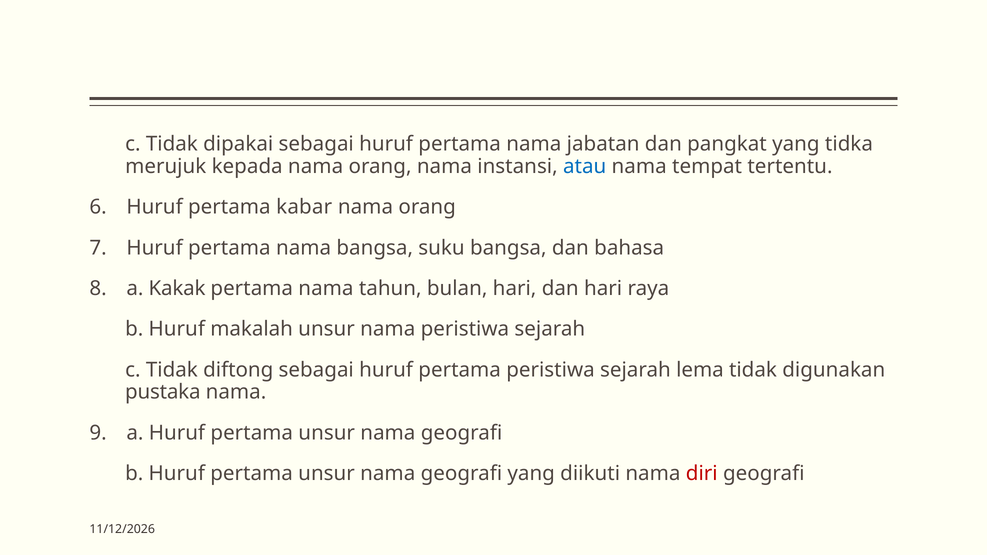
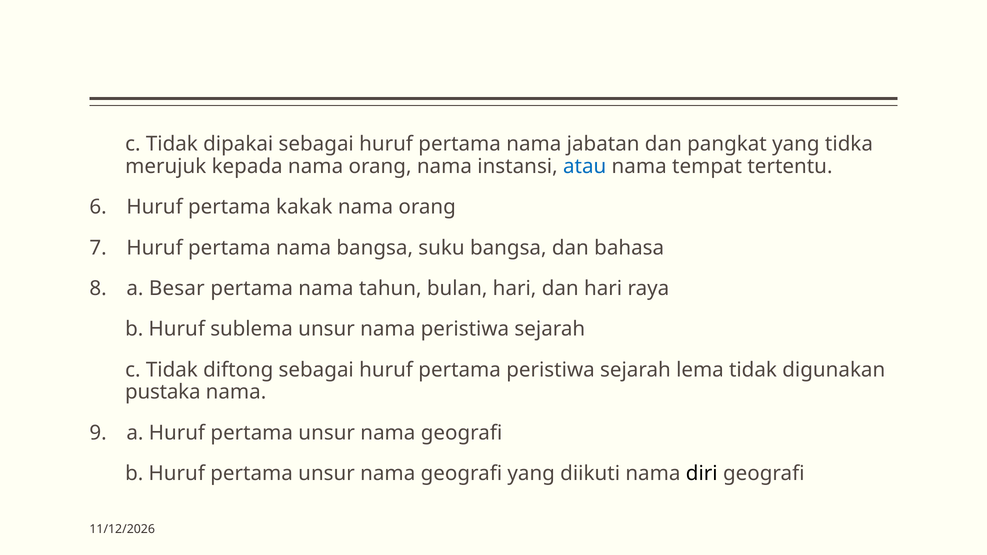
kabar: kabar -> kakak
Kakak: Kakak -> Besar
makalah: makalah -> sublema
diri colour: red -> black
